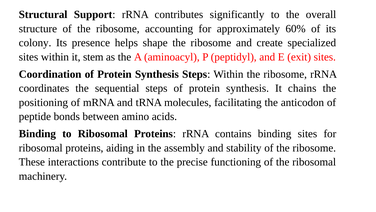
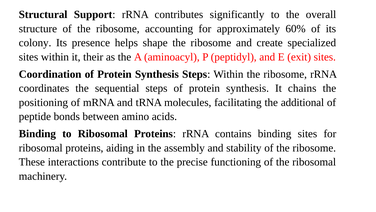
stem: stem -> their
anticodon: anticodon -> additional
